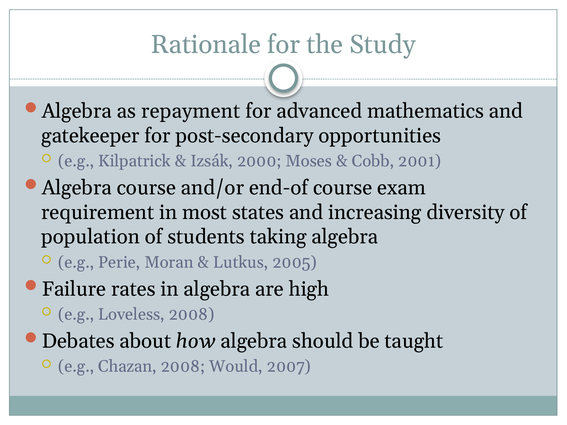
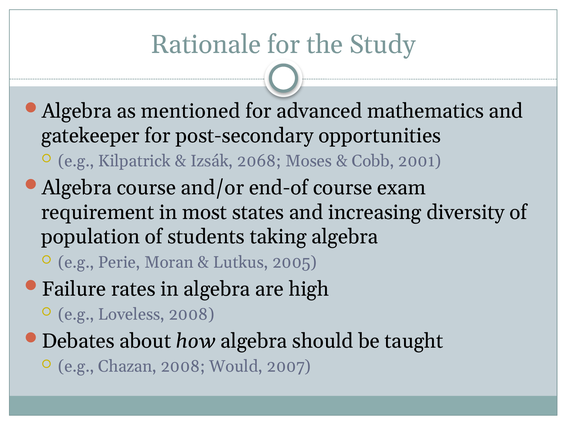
repayment: repayment -> mentioned
2000: 2000 -> 2068
